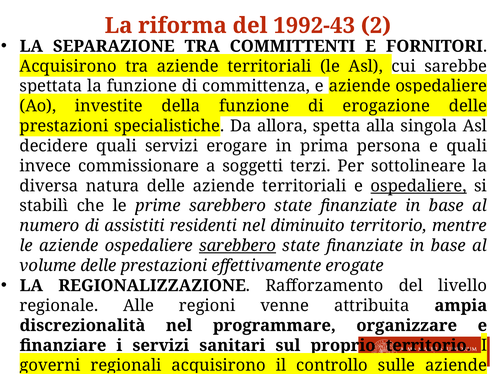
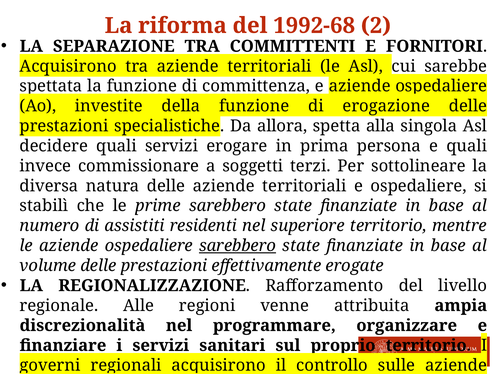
1992-43: 1992-43 -> 1992-68
ospedaliere at (419, 186) underline: present -> none
diminuito: diminuito -> superiore
